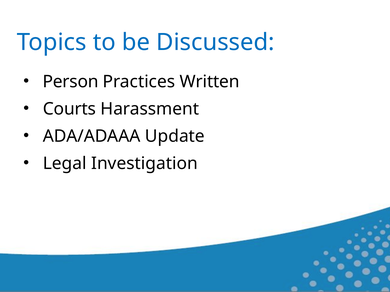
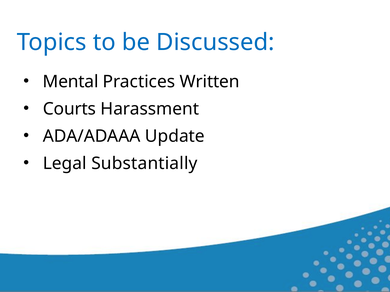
Person: Person -> Mental
Investigation: Investigation -> Substantially
